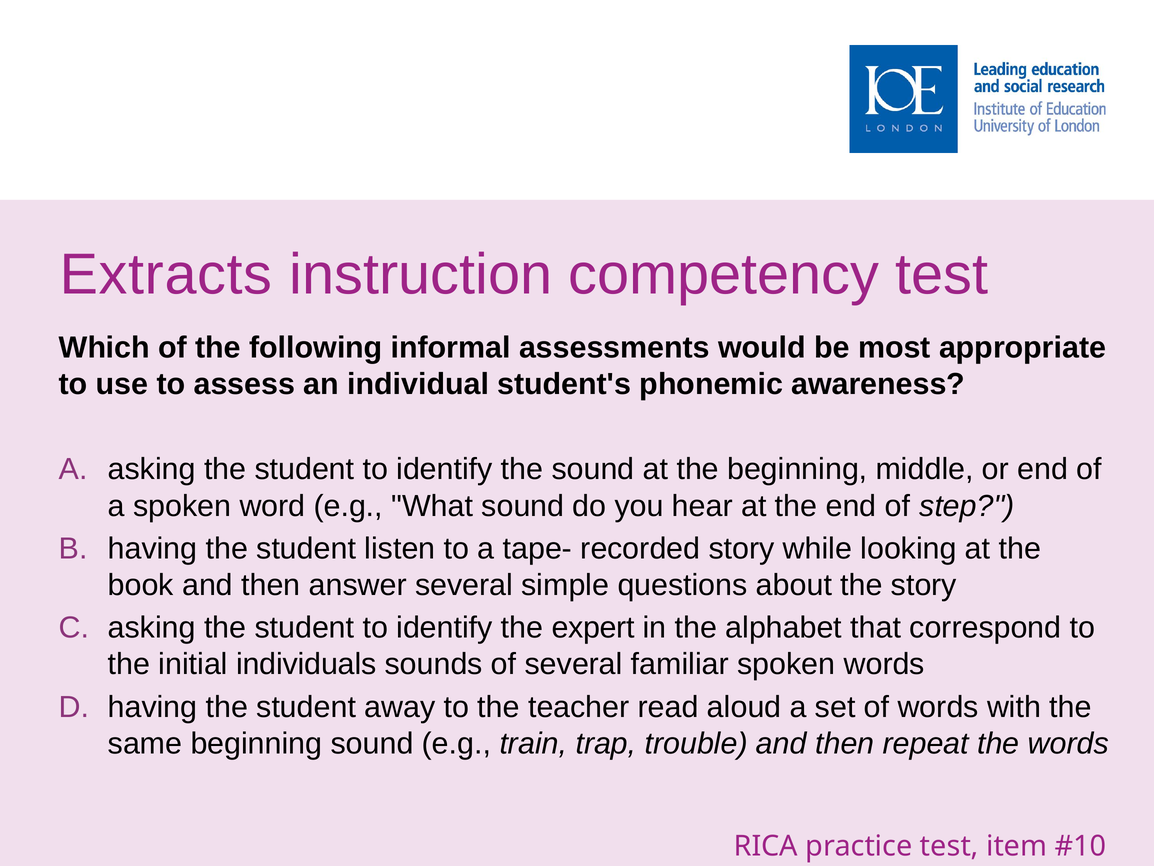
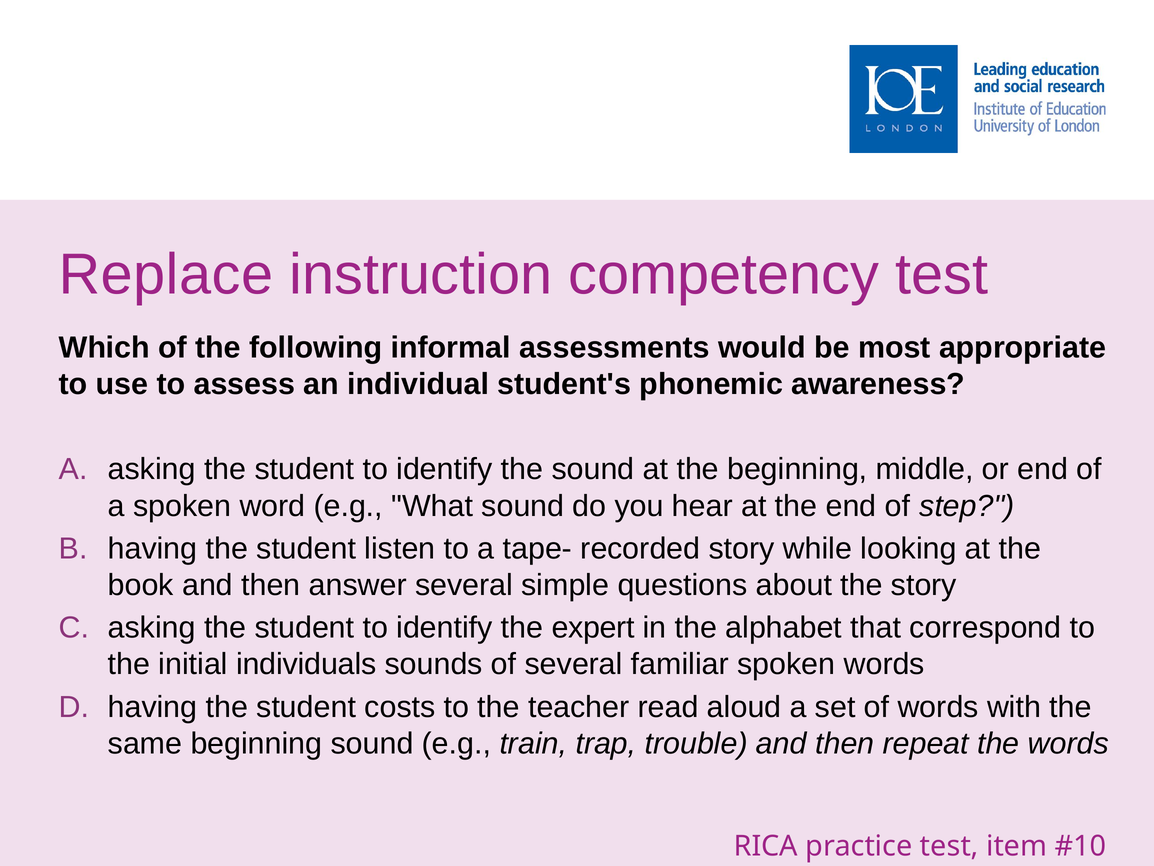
Extracts: Extracts -> Replace
away: away -> costs
